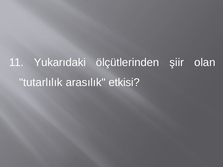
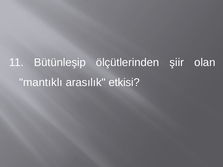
Yukarıdaki: Yukarıdaki -> Bütünleşip
tutarlılık: tutarlılık -> mantıklı
